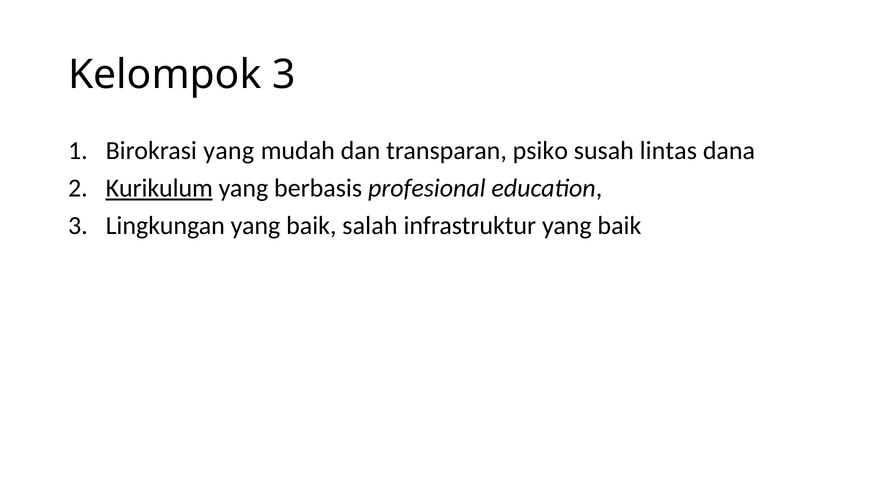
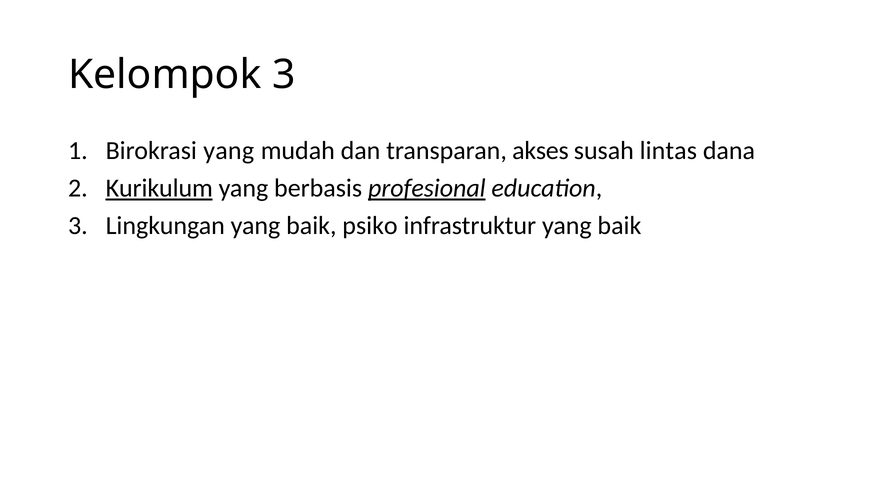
psiko: psiko -> akses
profesional underline: none -> present
salah: salah -> psiko
